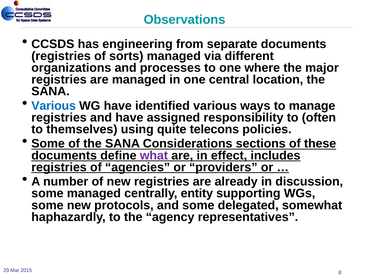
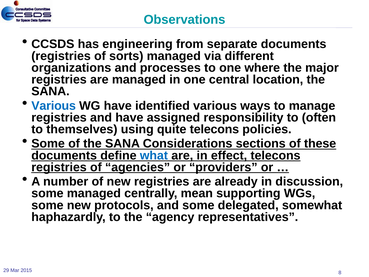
what colour: purple -> blue
effect includes: includes -> telecons
entity: entity -> mean
